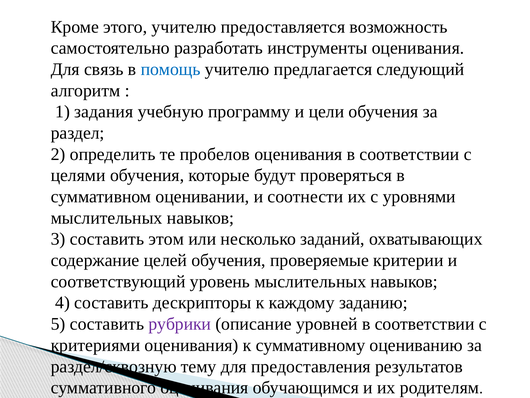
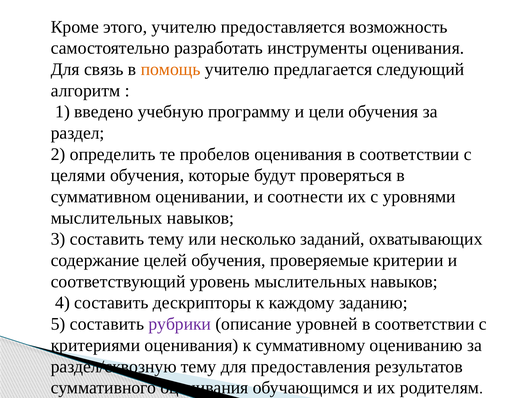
помощь colour: blue -> orange
задания: задания -> введено
составить этом: этом -> тему
